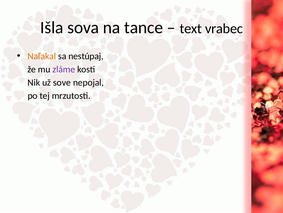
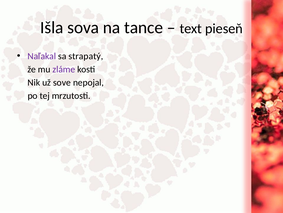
vrabec: vrabec -> pieseň
Naľakal colour: orange -> purple
nestúpaj: nestúpaj -> strapatý
